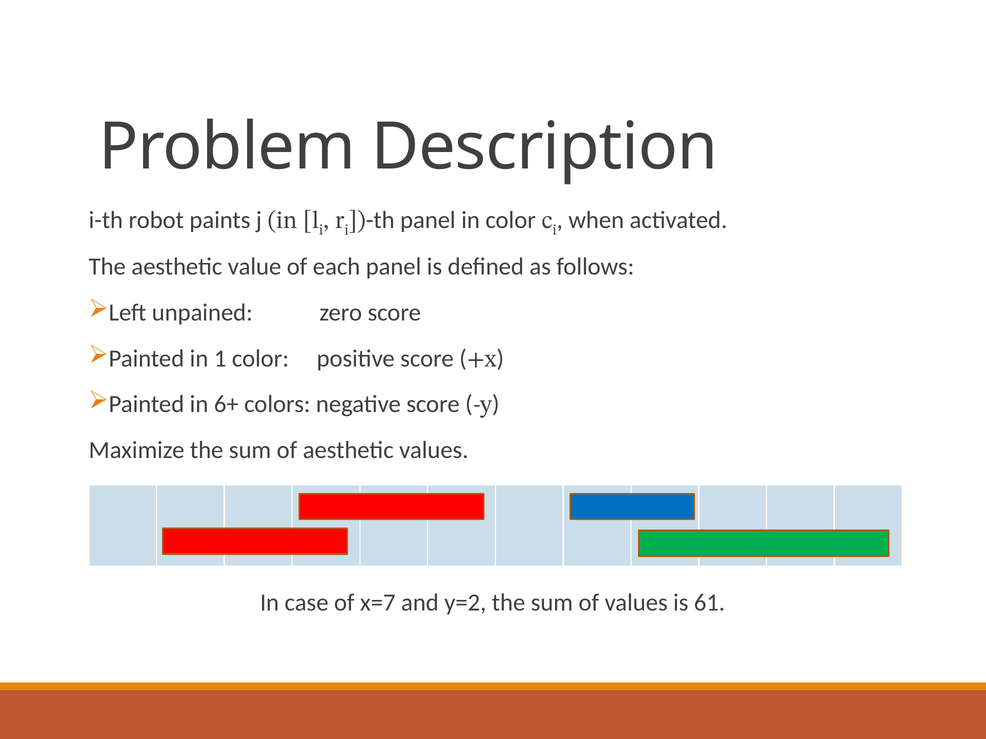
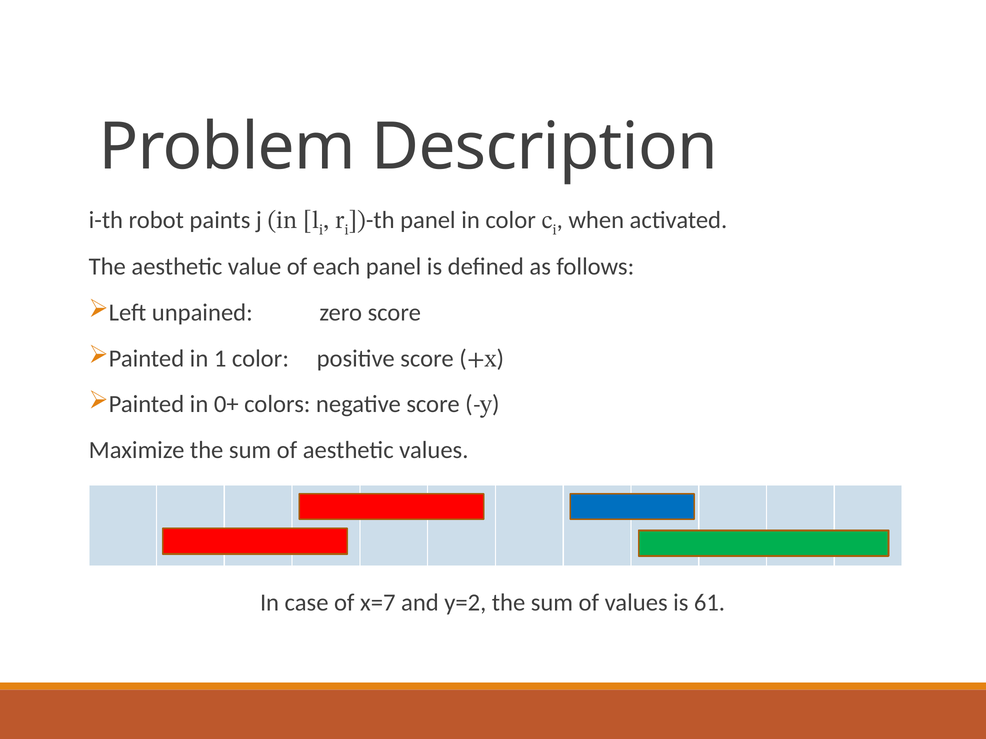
6+: 6+ -> 0+
